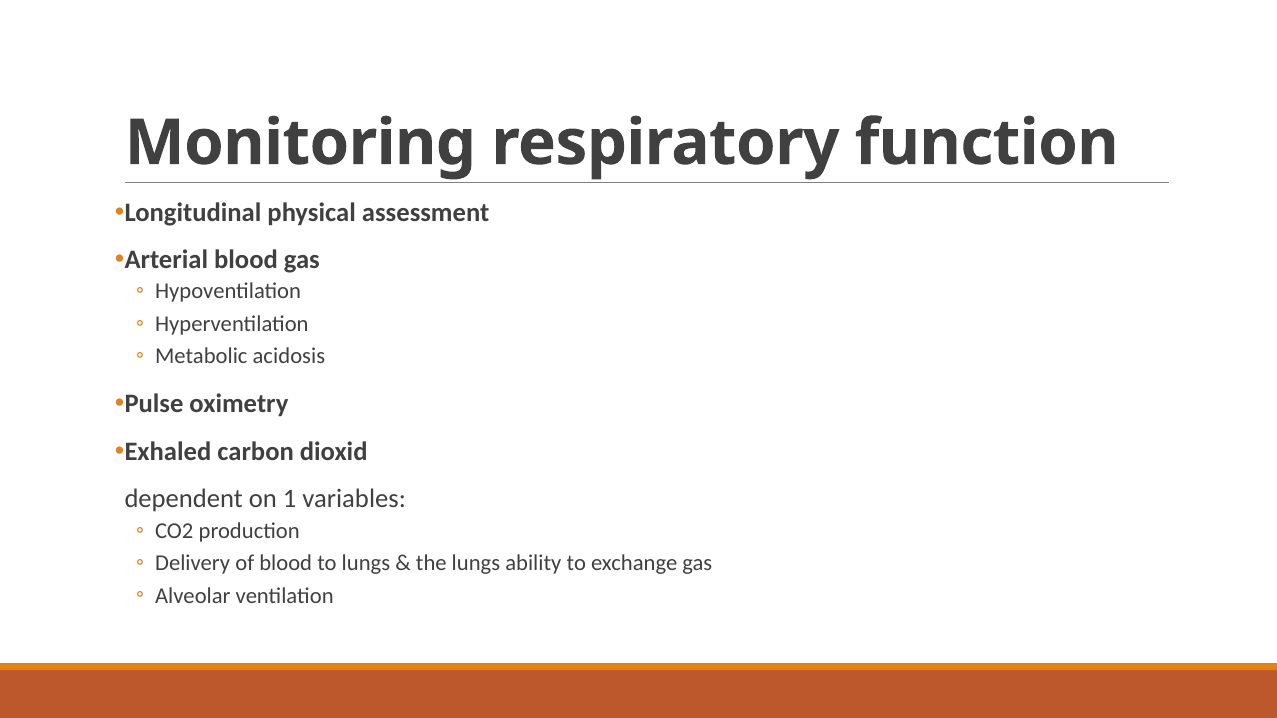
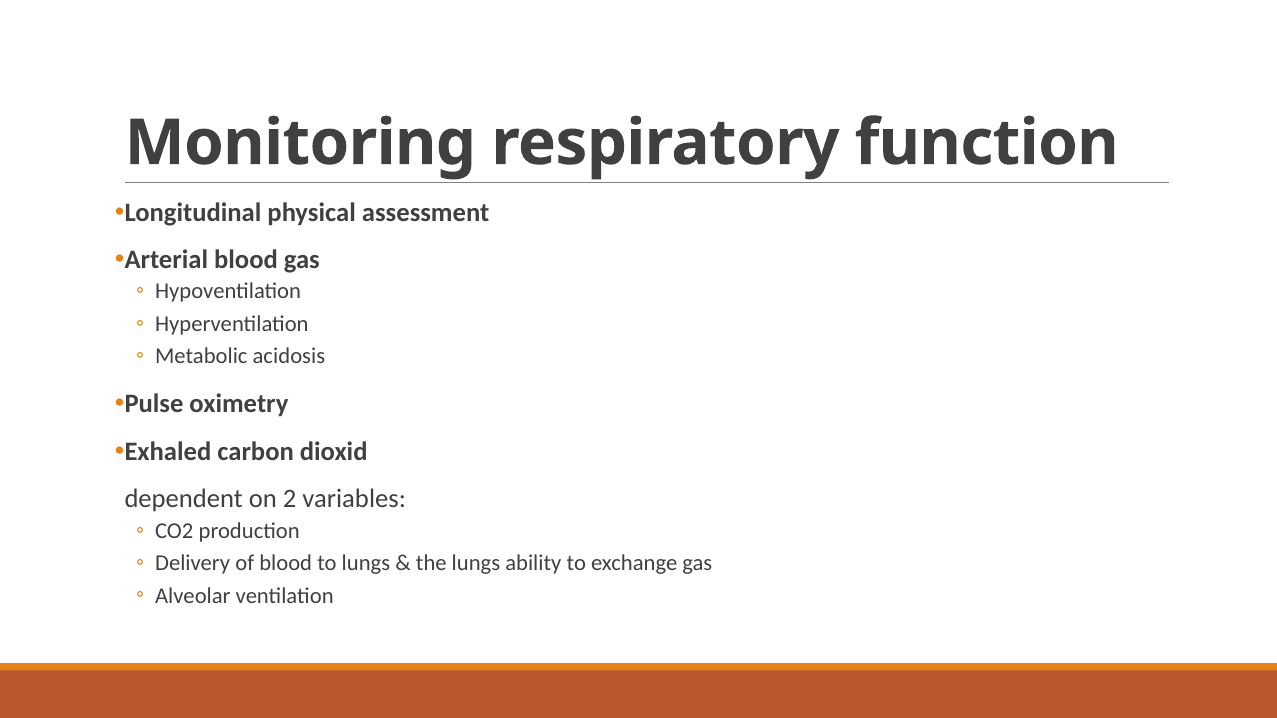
1: 1 -> 2
